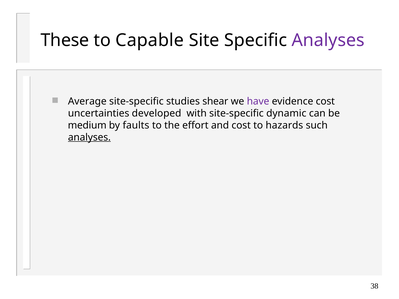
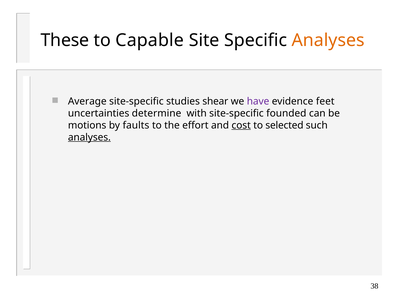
Analyses at (328, 40) colour: purple -> orange
evidence cost: cost -> feet
developed: developed -> determine
dynamic: dynamic -> founded
medium: medium -> motions
cost at (241, 125) underline: none -> present
hazards: hazards -> selected
